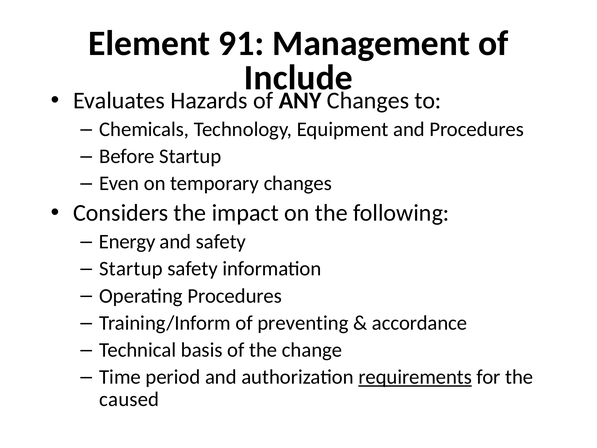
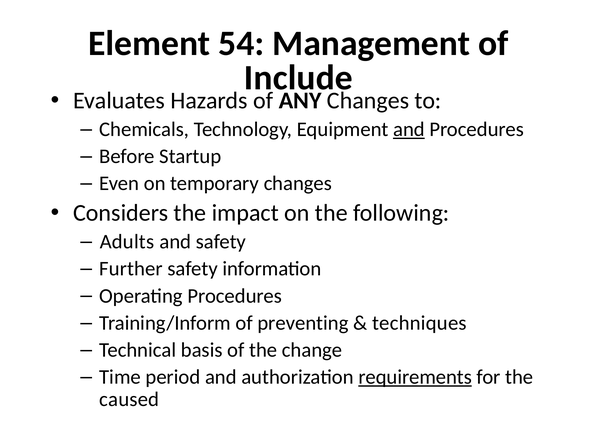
91: 91 -> 54
and at (409, 129) underline: none -> present
Energy: Energy -> Adults
Startup at (131, 269): Startup -> Further
accordance: accordance -> techniques
